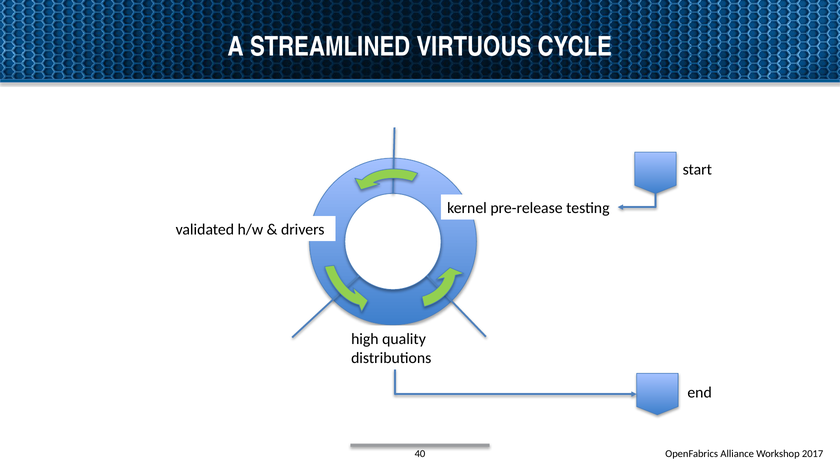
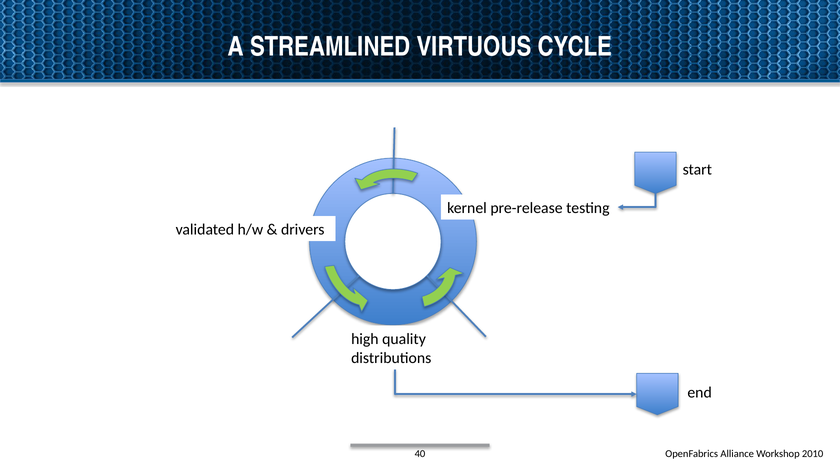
2017: 2017 -> 2010
